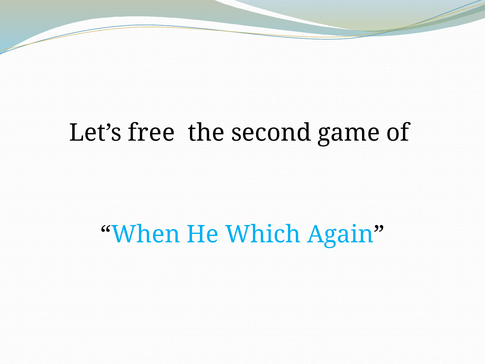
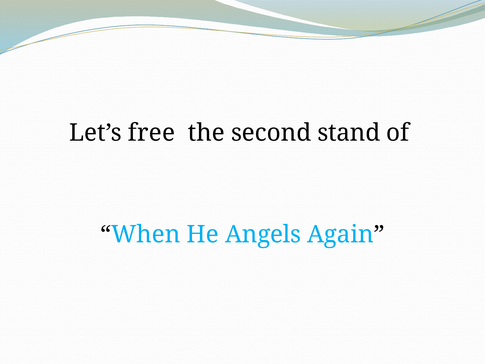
game: game -> stand
Which: Which -> Angels
